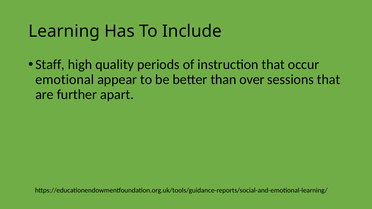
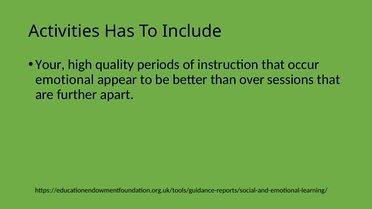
Learning: Learning -> Activities
Staff: Staff -> Your
